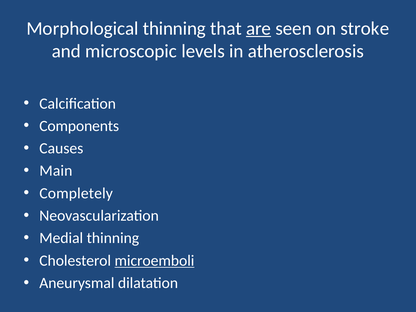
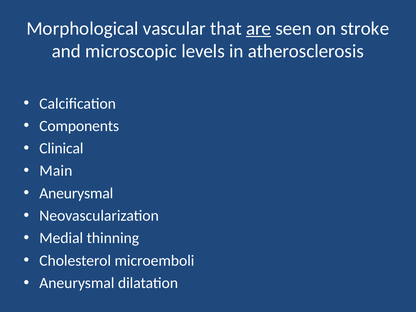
Morphological thinning: thinning -> vascular
Causes: Causes -> Clinical
Completely at (76, 193): Completely -> Aneurysmal
microemboli underline: present -> none
